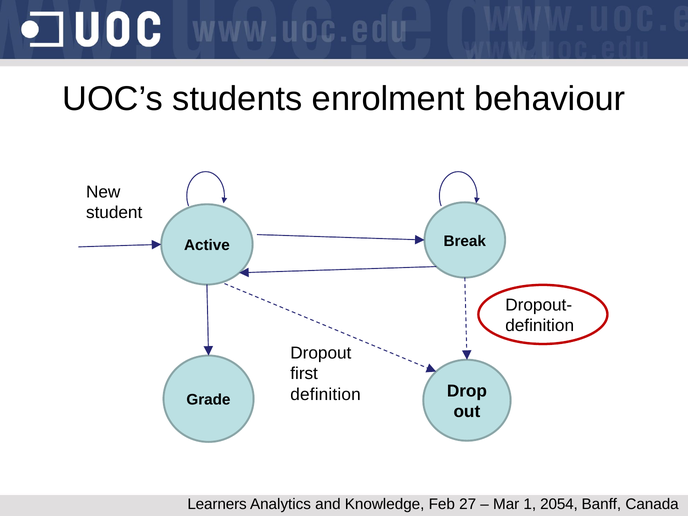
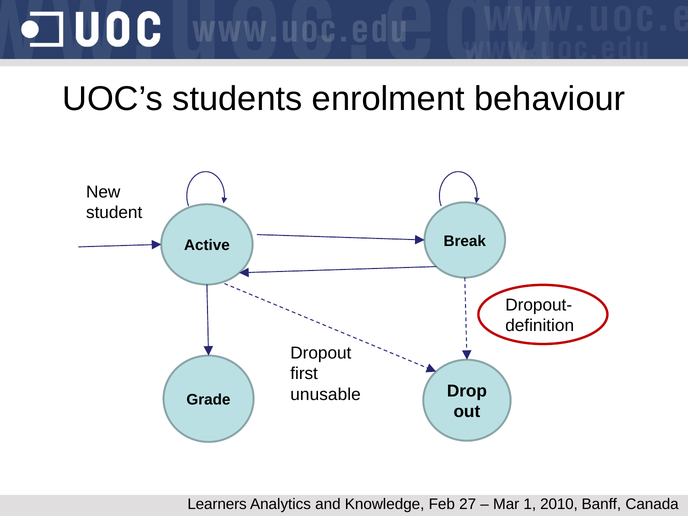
definition at (326, 394): definition -> unusable
2054: 2054 -> 2010
